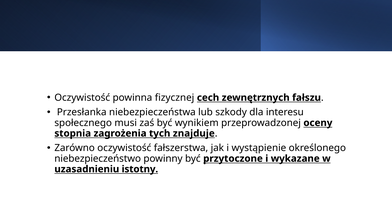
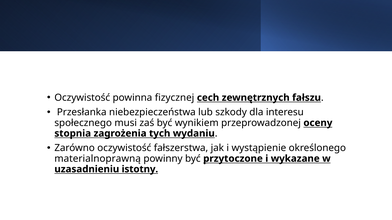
znajduje: znajduje -> wydaniu
niebezpieczeństwo: niebezpieczeństwo -> materialnoprawną
